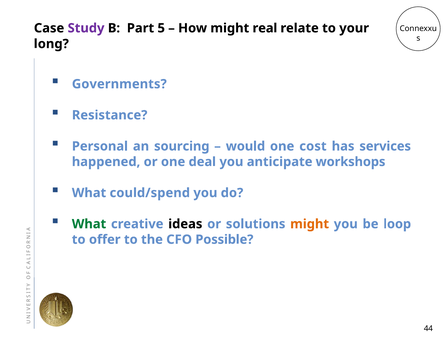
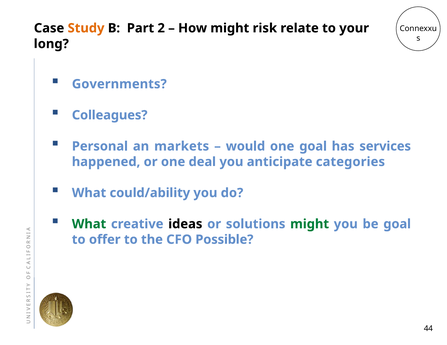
Study colour: purple -> orange
5: 5 -> 2
real: real -> risk
Resistance: Resistance -> Colleagues
sourcing: sourcing -> markets
one cost: cost -> goal
workshops: workshops -> categories
could/spend: could/spend -> could/ability
might at (310, 224) colour: orange -> green
be loop: loop -> goal
